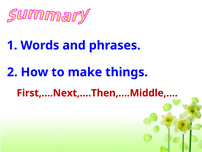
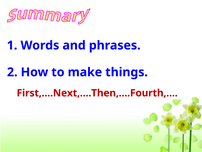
First,….Next,….Then,….Middle,…: First,….Next,….Then,….Middle,… -> First,….Next,….Then,….Fourth,…
